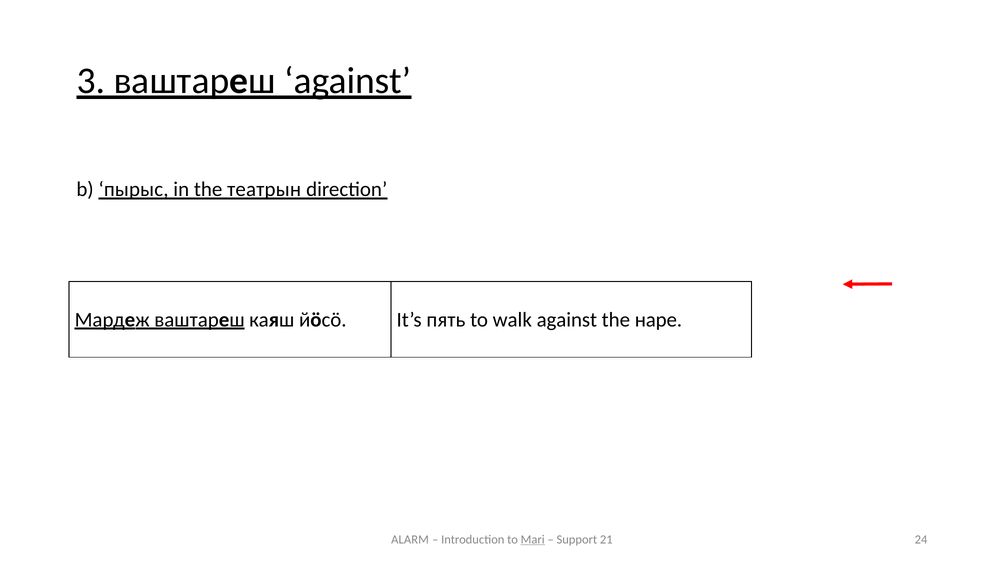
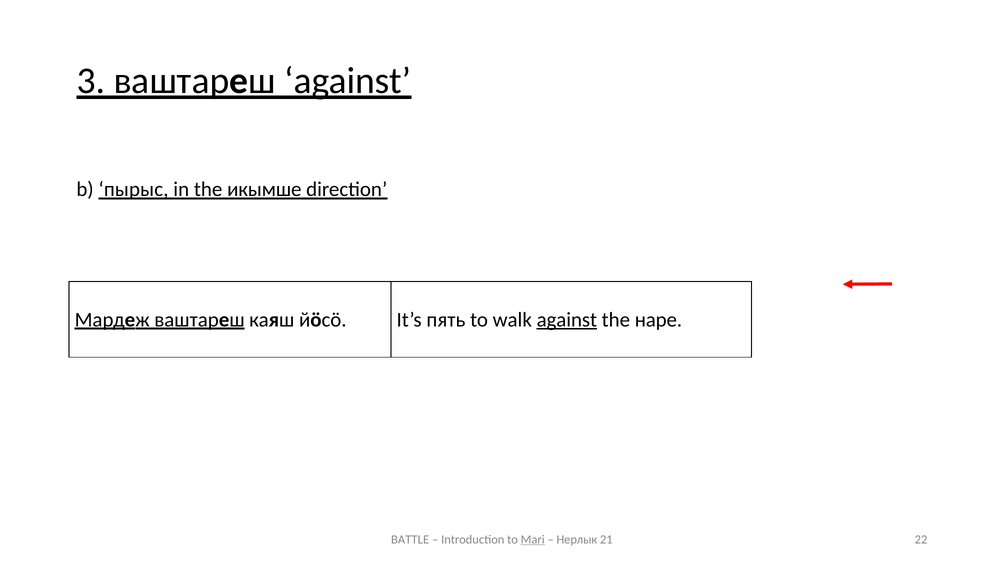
театрын: театрын -> икымше
against at (567, 320) underline: none -> present
ALARM: ALARM -> BATTLE
Support: Support -> Нерлык
24: 24 -> 22
